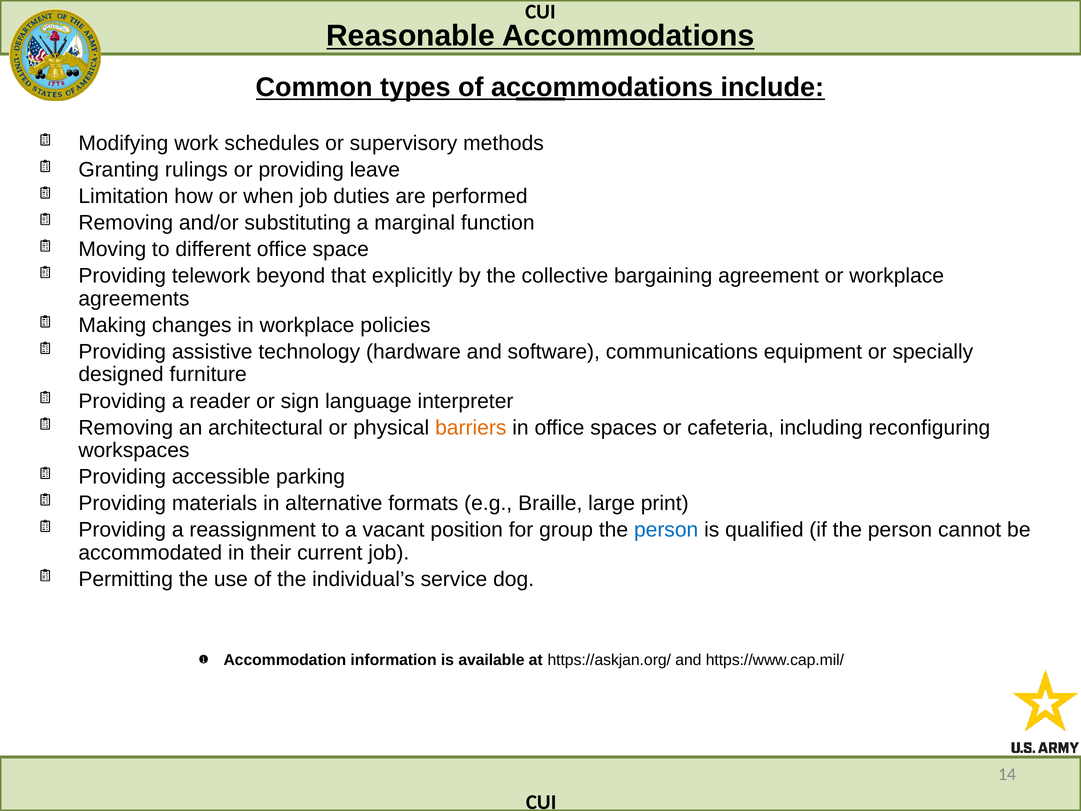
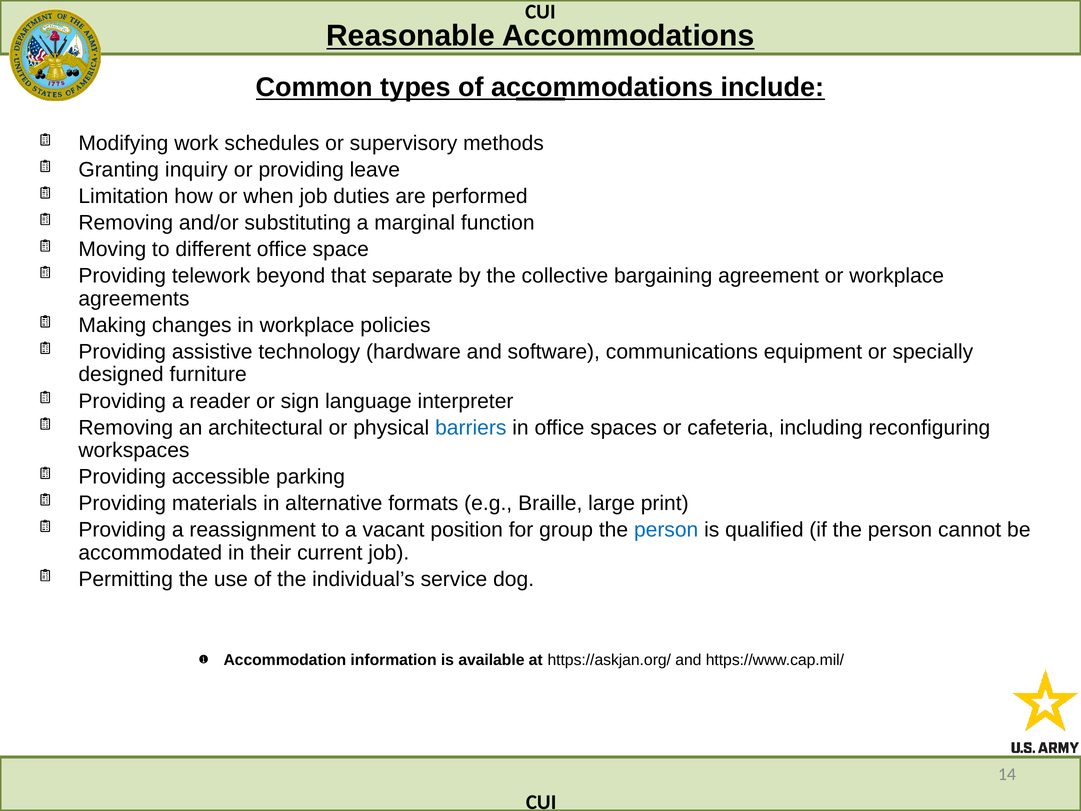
rulings: rulings -> inquiry
explicitly: explicitly -> separate
barriers colour: orange -> blue
